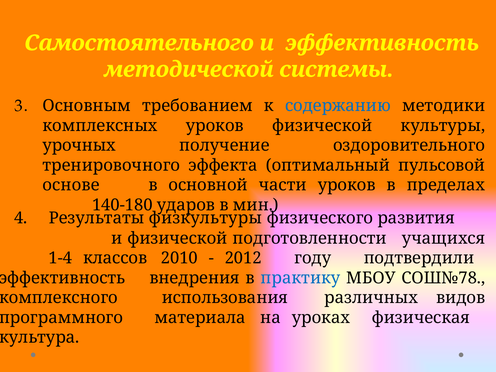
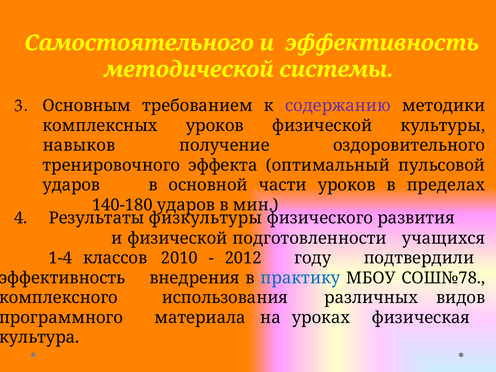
содержанию colour: blue -> purple
урочных: урочных -> навыков
основе at (71, 185): основе -> ударов
